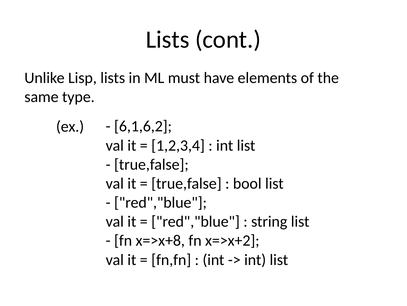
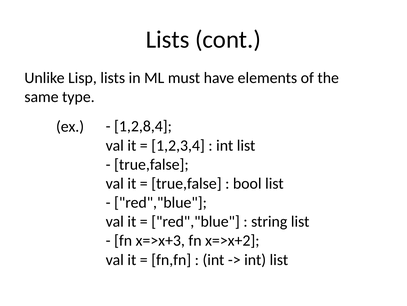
6,1,6,2: 6,1,6,2 -> 1,2,8,4
x=>x+8: x=>x+8 -> x=>x+3
